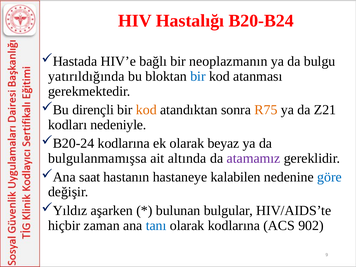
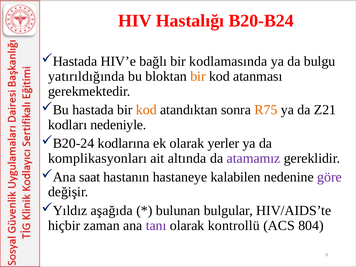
neoplazmanın: neoplazmanın -> kodlamasında
bir at (198, 76) colour: blue -> orange
dirençli: dirençli -> hastada
beyaz: beyaz -> yerler
bulgulanmamışsa: bulgulanmamışsa -> komplikasyonları
göre colour: blue -> purple
aşarken: aşarken -> aşağıda
tanı colour: blue -> purple
olarak kodlarına: kodlarına -> kontrollü
902: 902 -> 804
